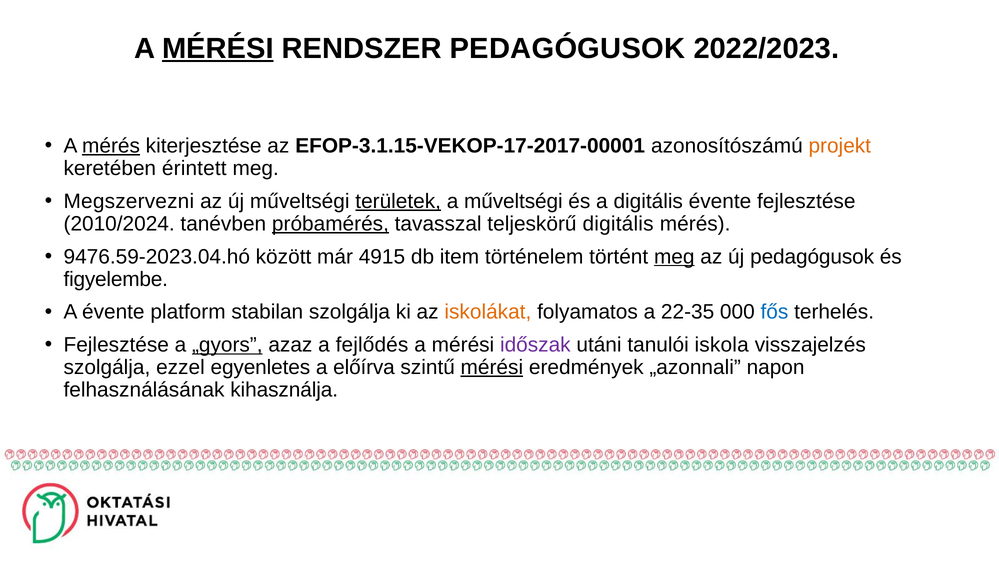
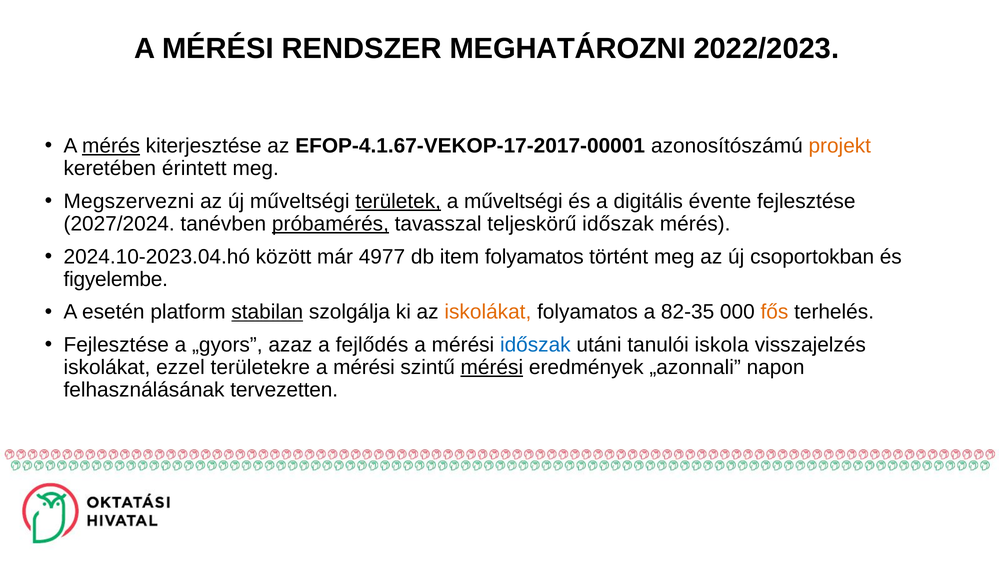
MÉRÉSI at (218, 48) underline: present -> none
RENDSZER PEDAGÓGUSOK: PEDAGÓGUSOK -> MEGHATÁROZNI
EFOP-3.1.15-VEKOP-17-2017-00001: EFOP-3.1.15-VEKOP-17-2017-00001 -> EFOP-4.1.67-VEKOP-17-2017-00001
2010/2024: 2010/2024 -> 2027/2024
teljeskörű digitális: digitális -> időszak
9476.59-2023.04.hó: 9476.59-2023.04.hó -> 2024.10-2023.04.hó
4915: 4915 -> 4977
item történelem: történelem -> folyamatos
meg at (674, 257) underline: present -> none
új pedagógusok: pedagógusok -> csoportokban
A évente: évente -> esetén
stabilan underline: none -> present
22-35: 22-35 -> 82-35
fős colour: blue -> orange
„gyors underline: present -> none
időszak at (535, 345) colour: purple -> blue
szolgálja at (107, 367): szolgálja -> iskolákat
egyenletes: egyenletes -> területekre
előírva at (364, 367): előírva -> mérési
kihasználja: kihasználja -> tervezetten
